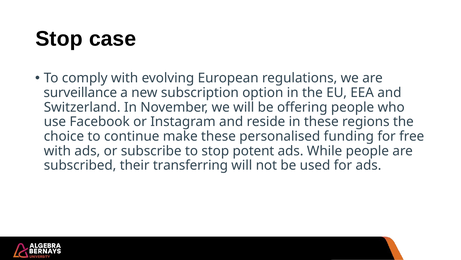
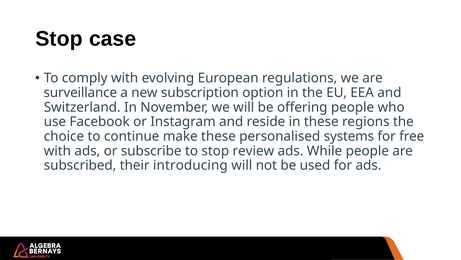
funding: funding -> systems
potent: potent -> review
transferring: transferring -> introducing
